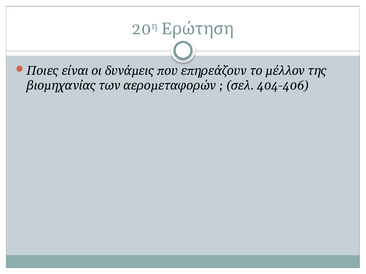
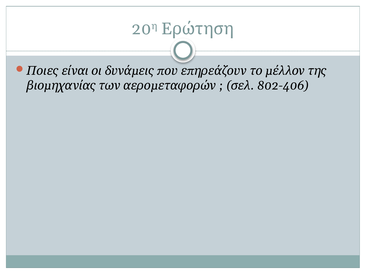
404-406: 404-406 -> 802-406
